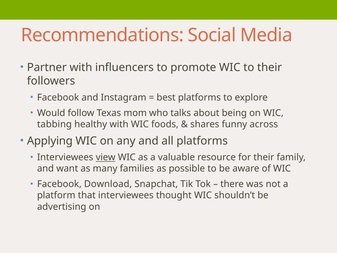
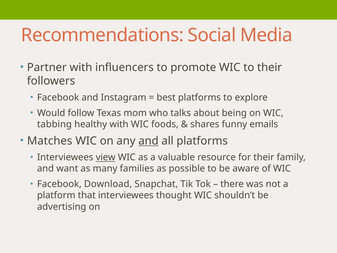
across: across -> emails
Applying: Applying -> Matches
and at (148, 141) underline: none -> present
